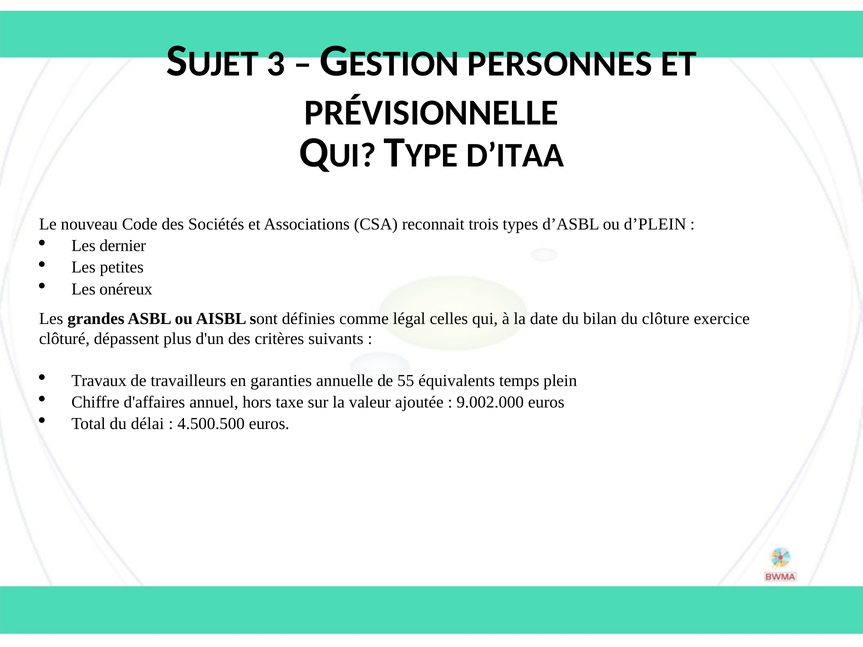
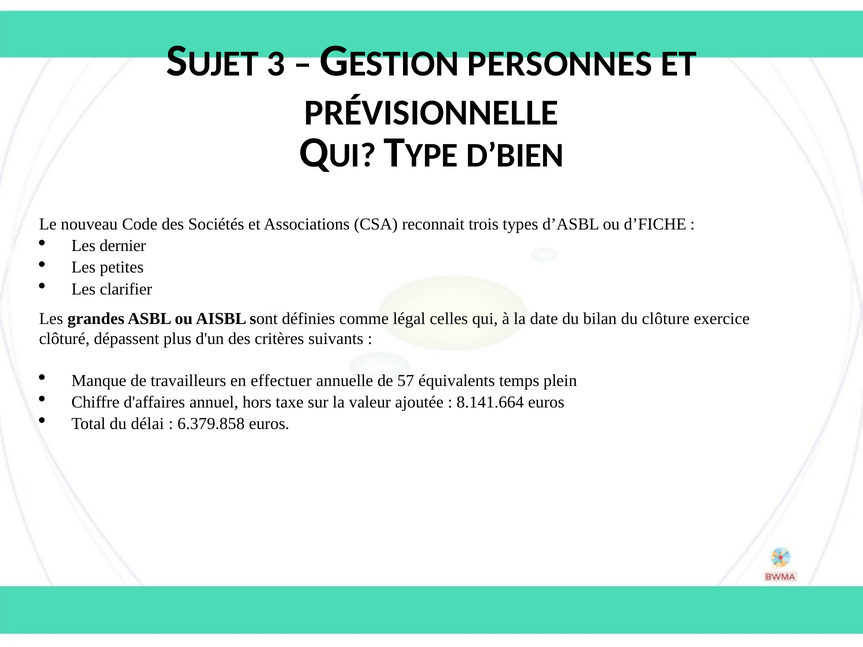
D’ITAA: D’ITAA -> D’BIEN
d’PLEIN: d’PLEIN -> d’FICHE
onéreux: onéreux -> clarifier
Travaux: Travaux -> Manque
garanties: garanties -> effectuer
55: 55 -> 57
9.002.000: 9.002.000 -> 8.141.664
4.500.500: 4.500.500 -> 6.379.858
